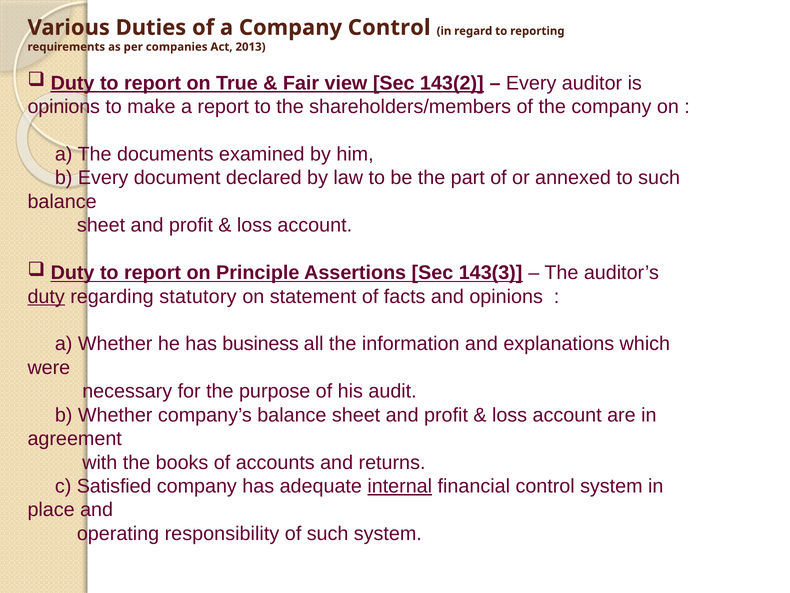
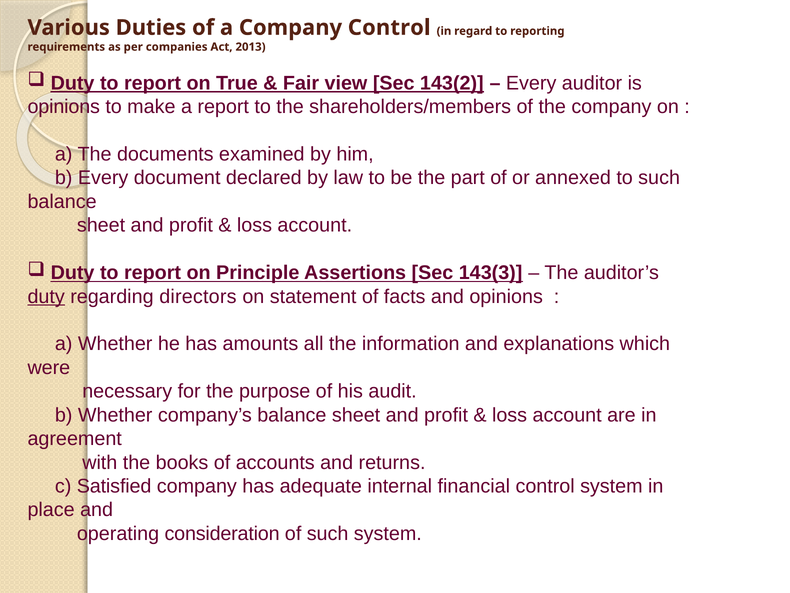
statutory: statutory -> directors
business: business -> amounts
internal underline: present -> none
responsibility: responsibility -> consideration
